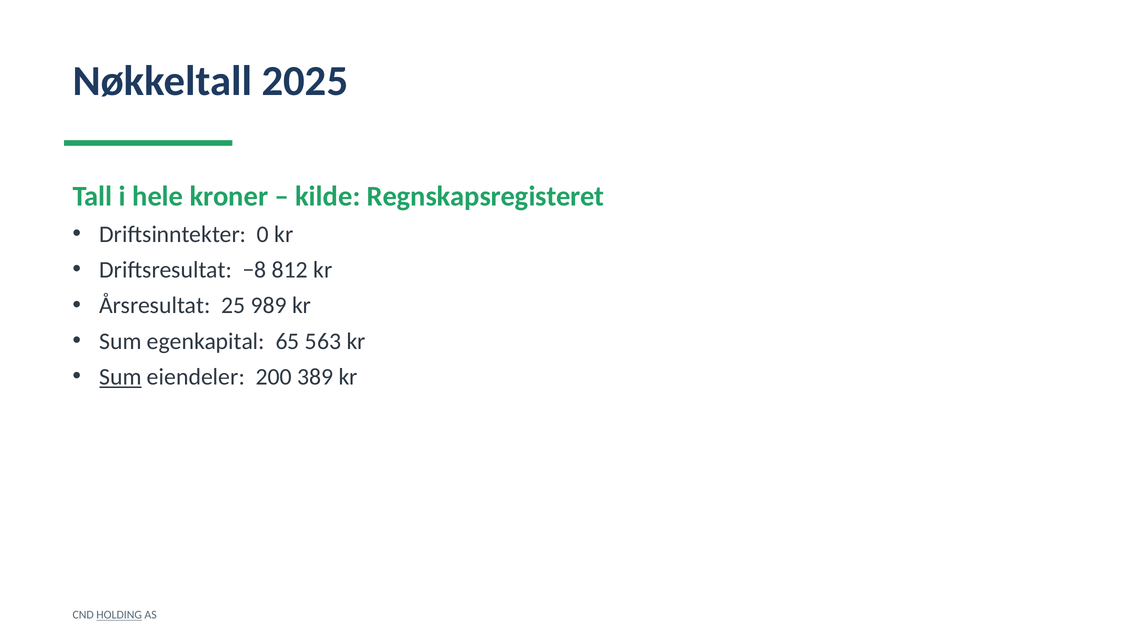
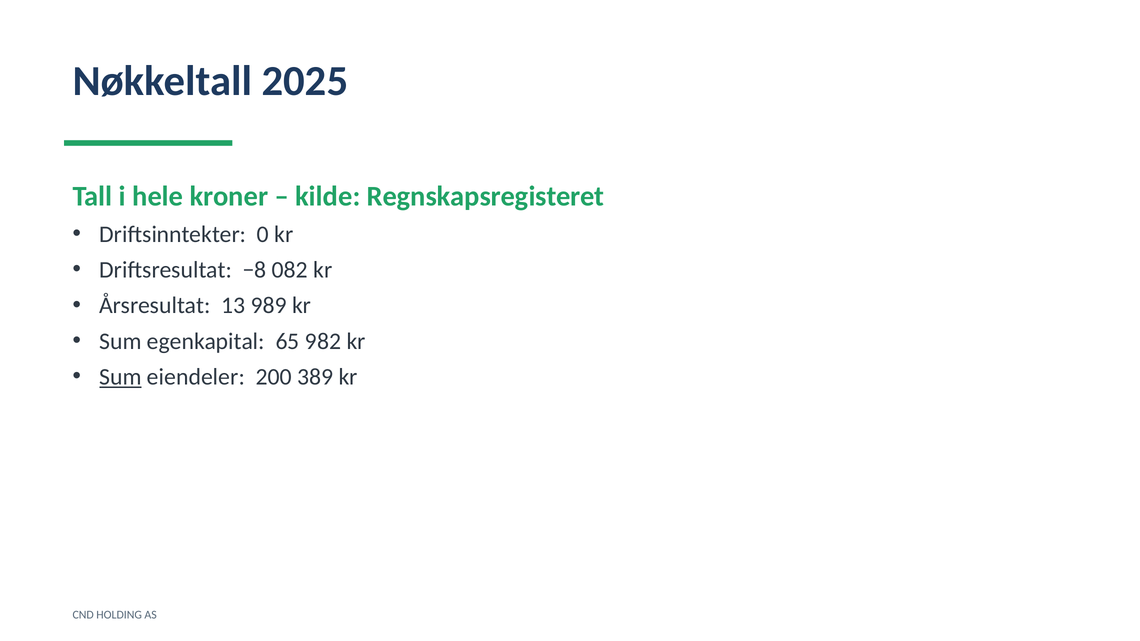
812: 812 -> 082
25: 25 -> 13
563: 563 -> 982
HOLDING underline: present -> none
